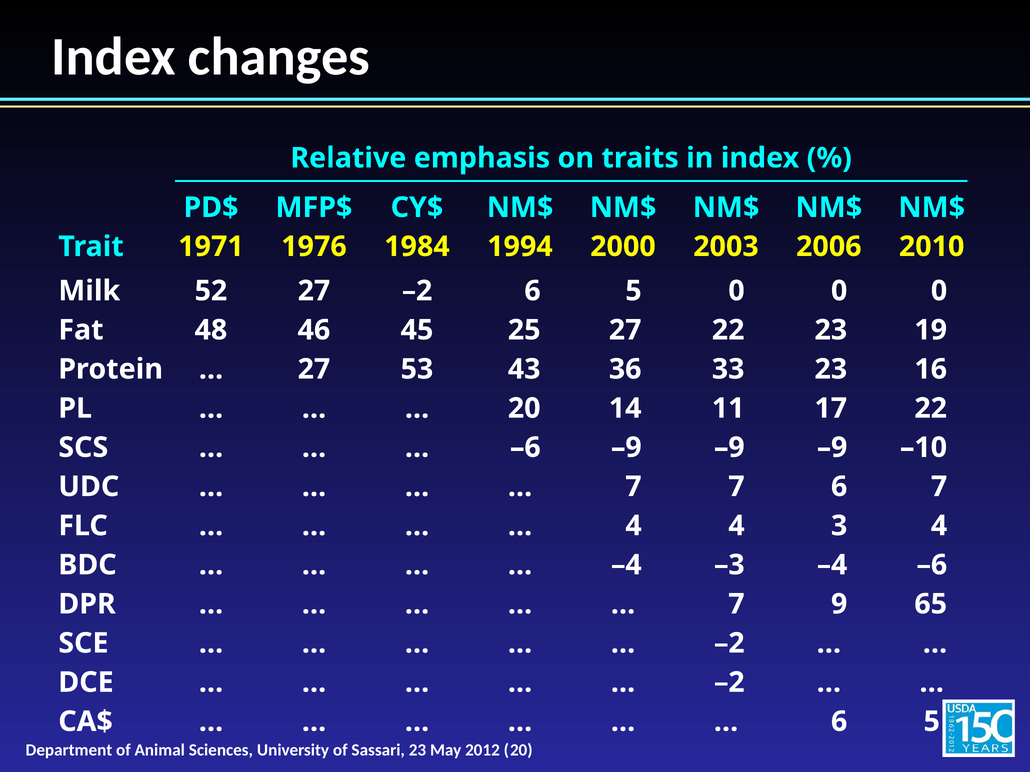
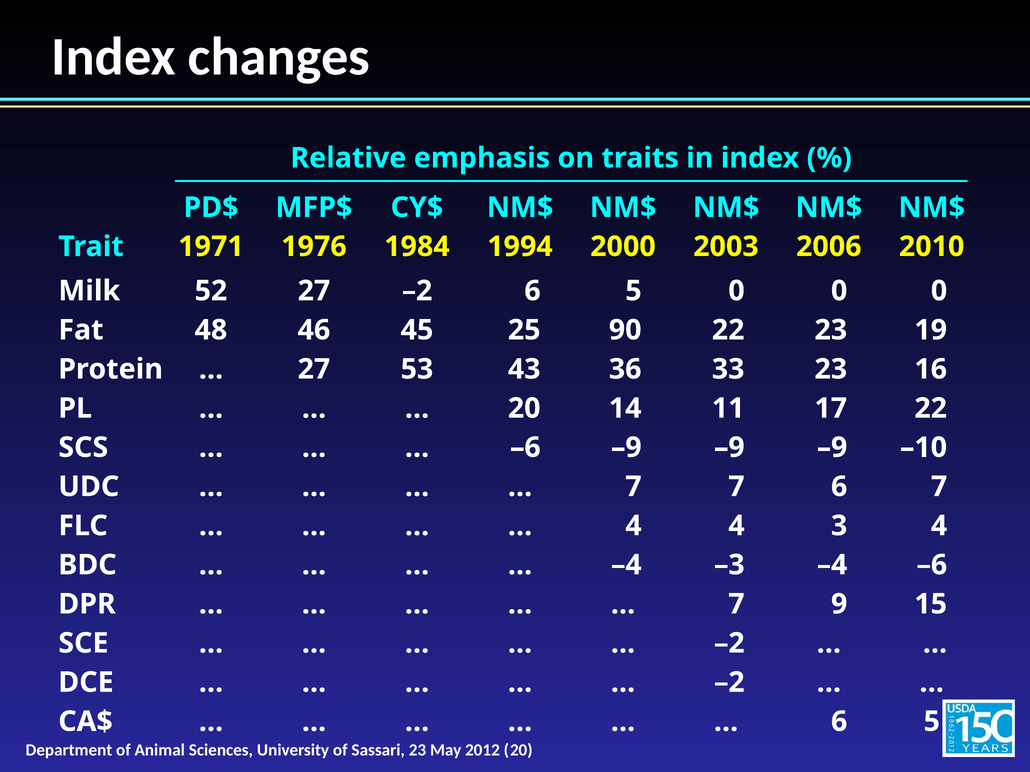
25 27: 27 -> 90
65: 65 -> 15
